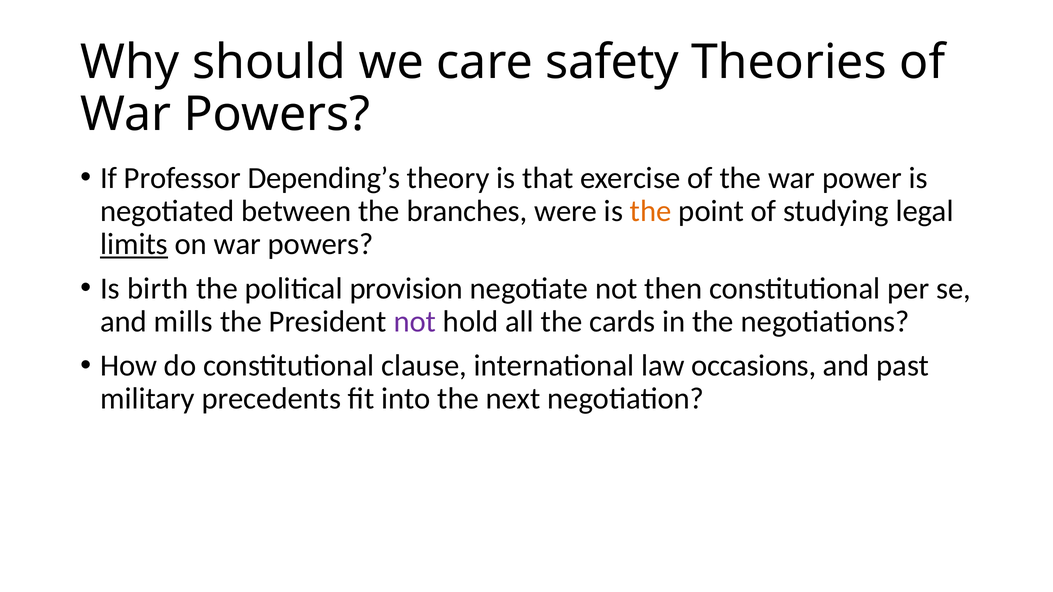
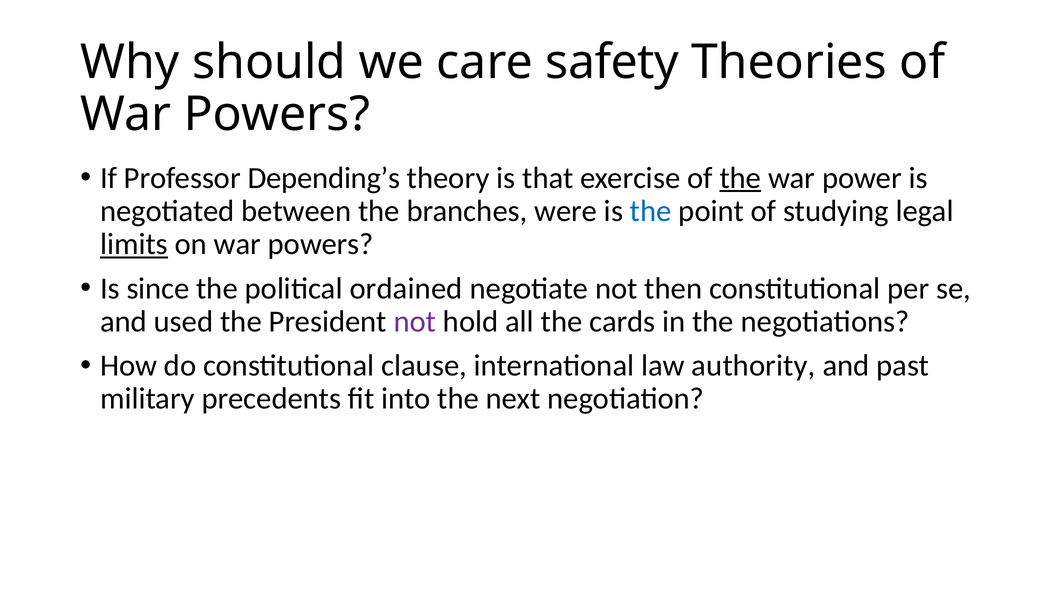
the at (740, 178) underline: none -> present
the at (651, 211) colour: orange -> blue
birth: birth -> since
provision: provision -> ordained
mills: mills -> used
occasions: occasions -> authority
